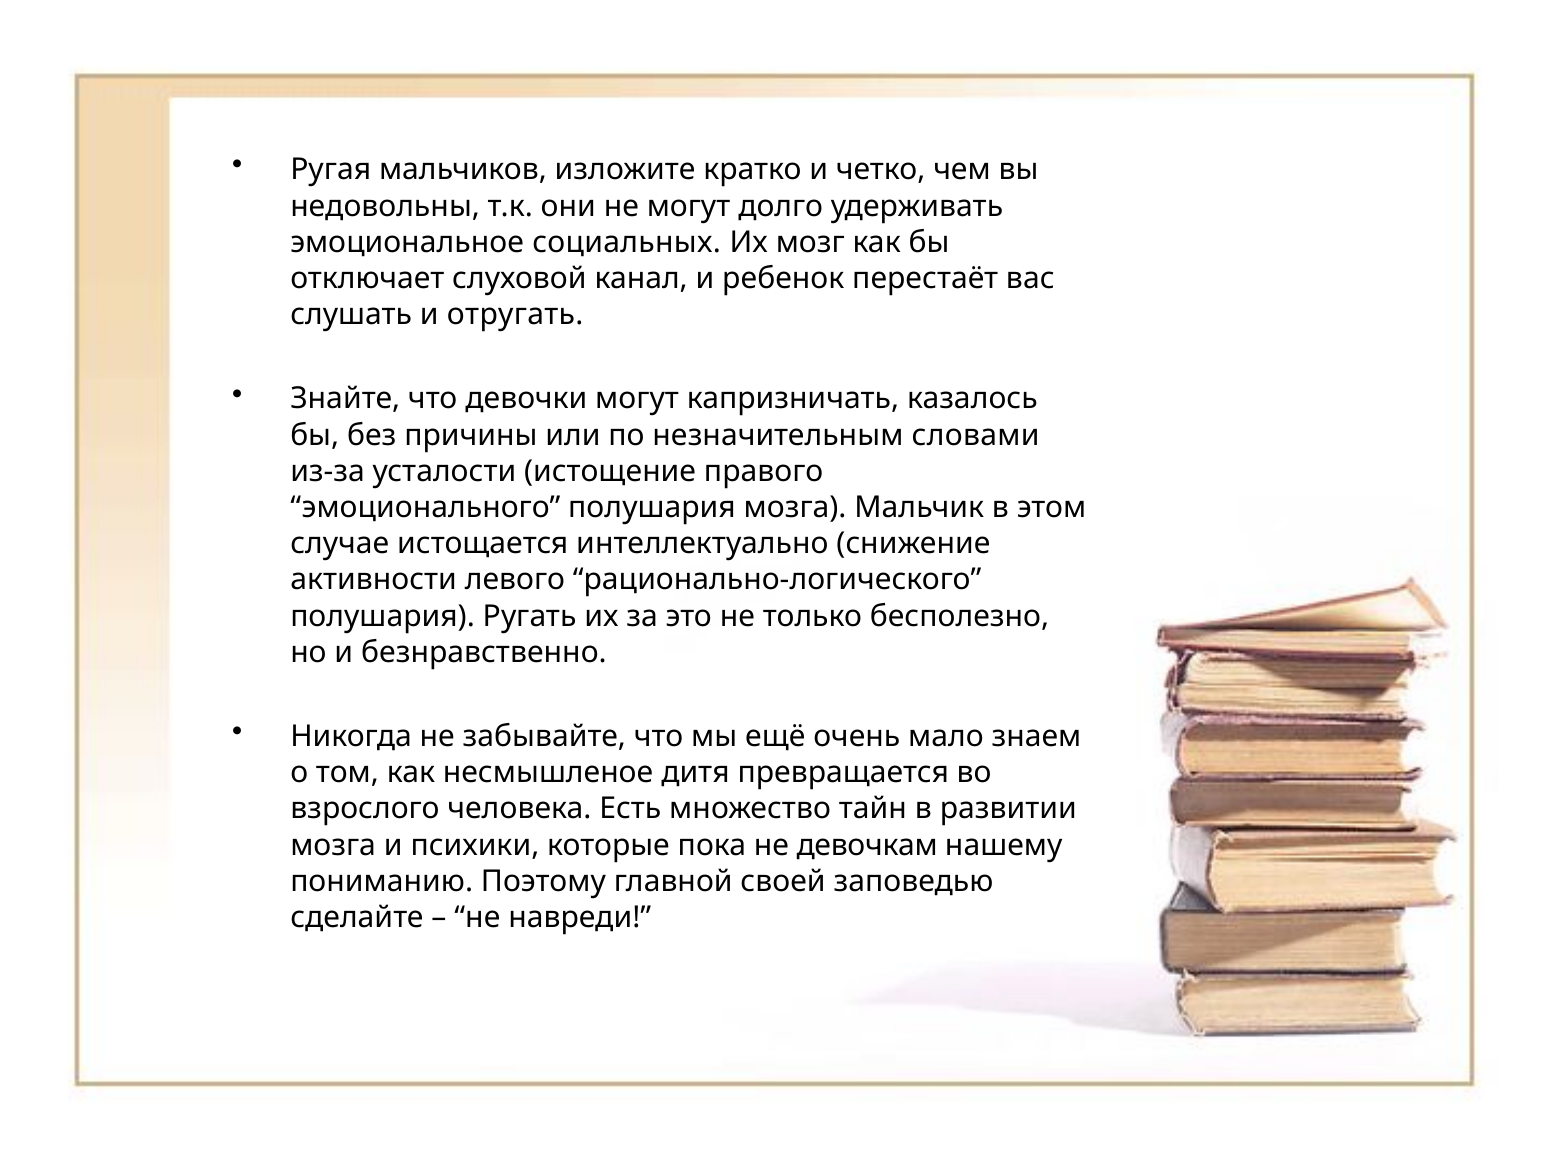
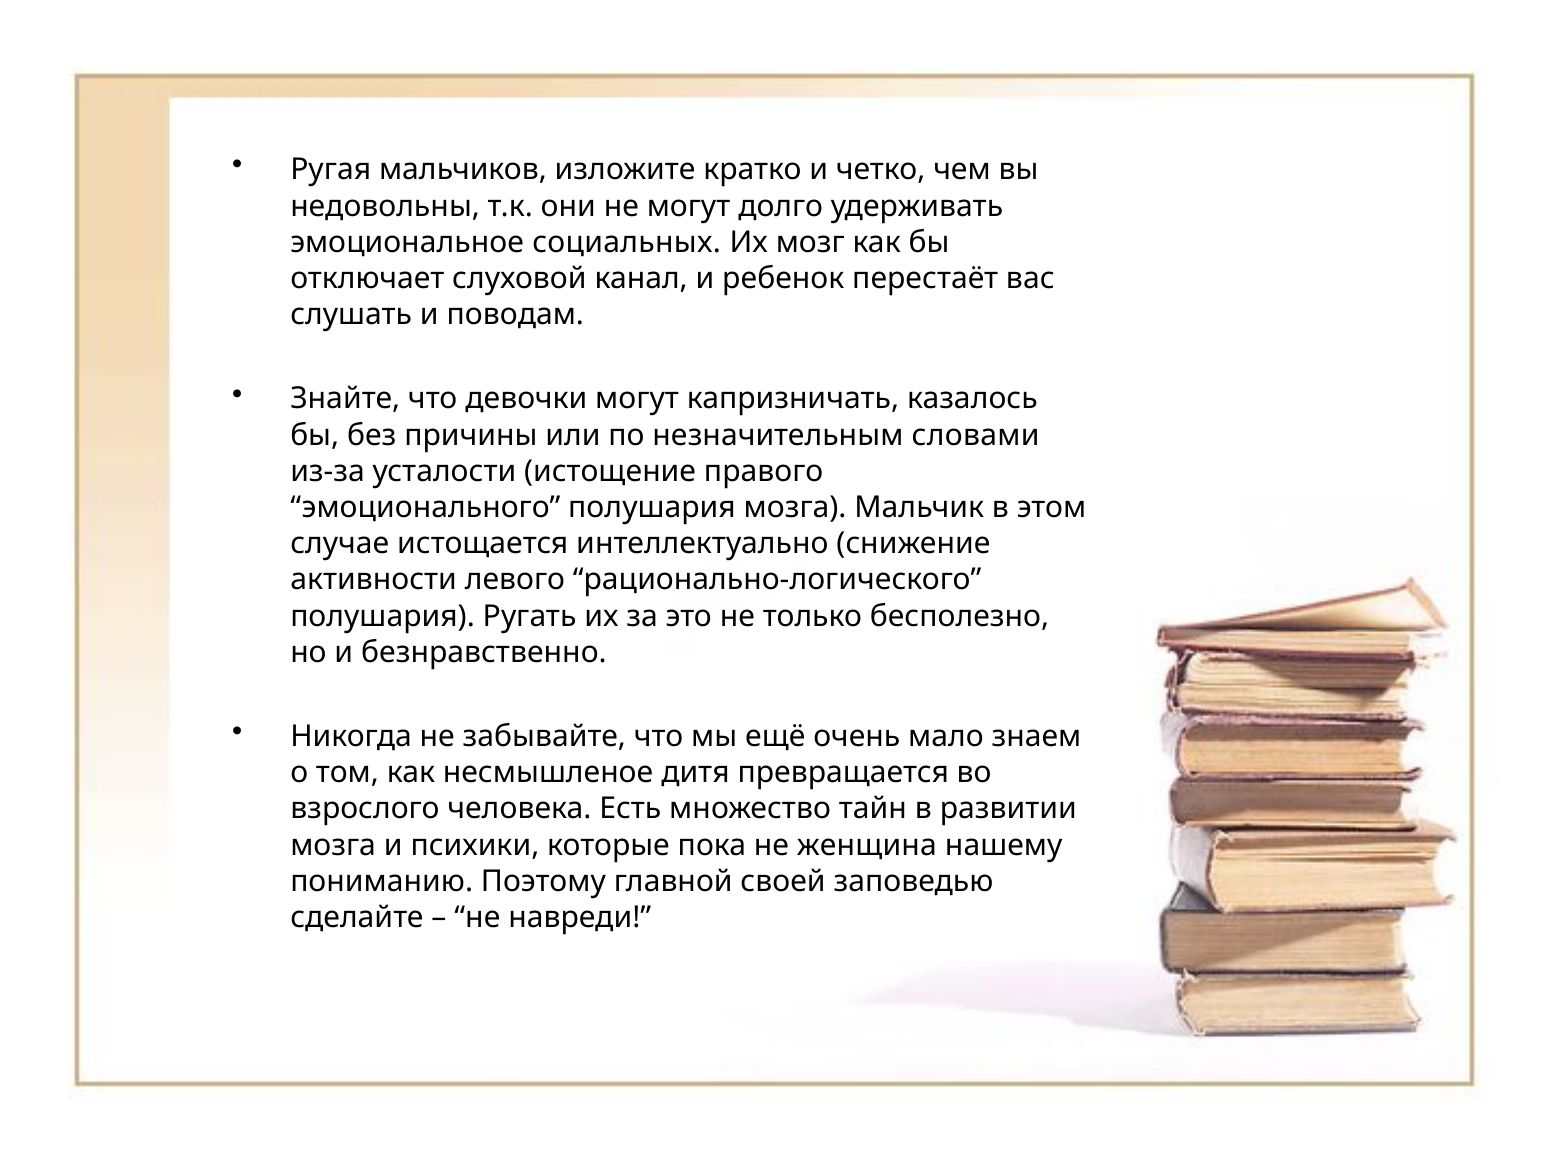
отругать: отругать -> поводам
девочкам: девочкам -> женщина
